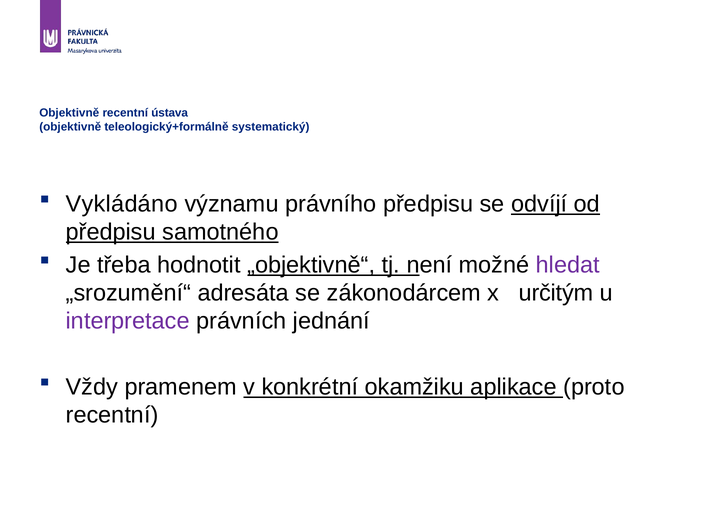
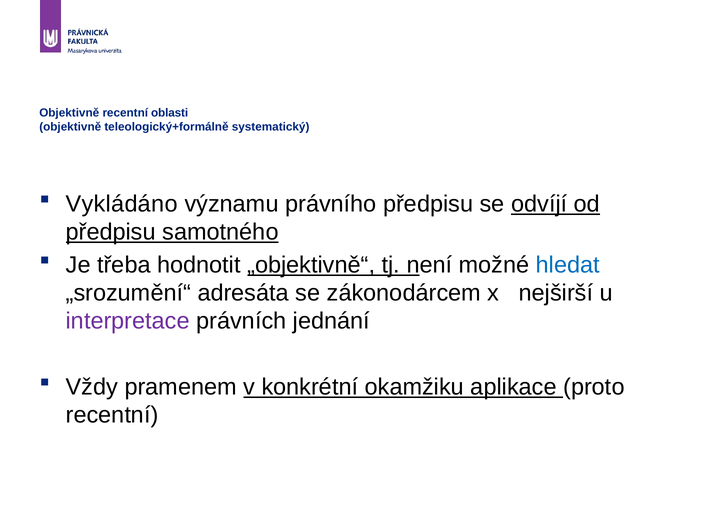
ústava: ústava -> oblasti
hledat colour: purple -> blue
určitým: určitým -> nejširší
